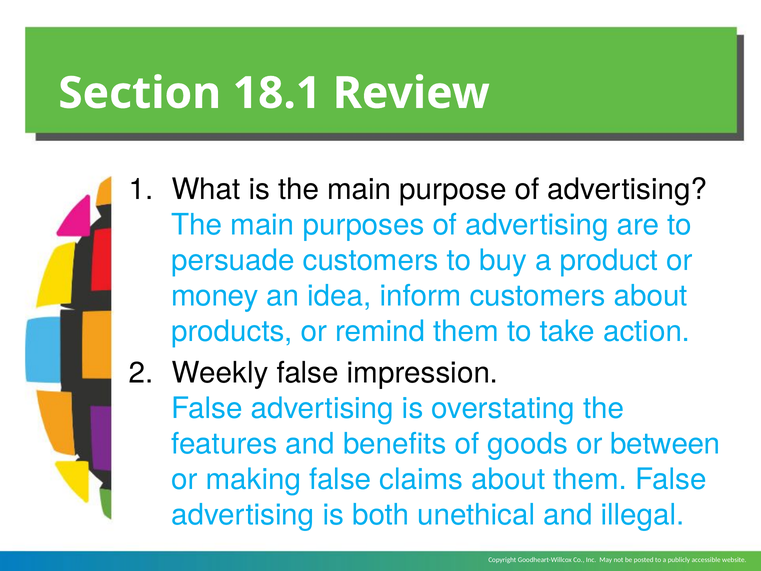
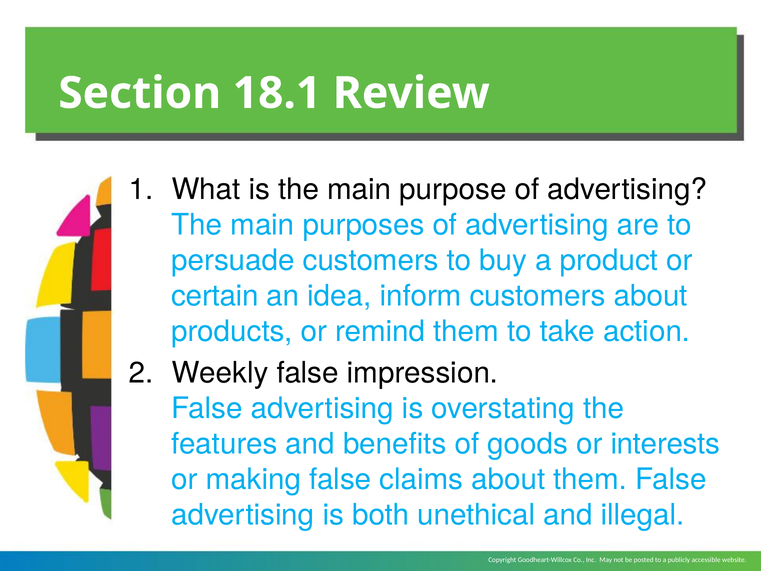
money: money -> certain
between: between -> interests
